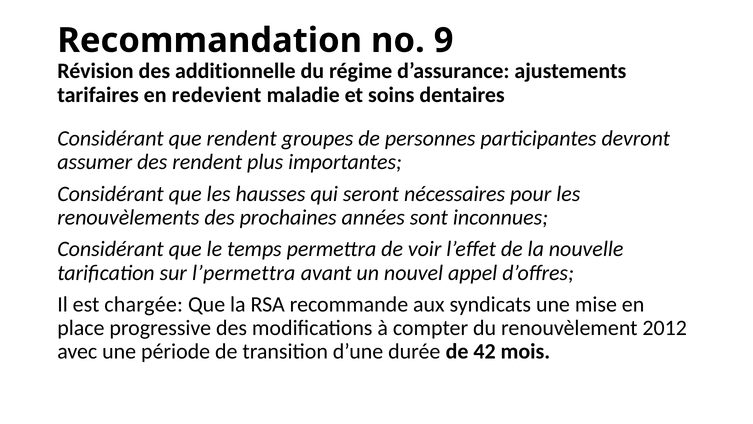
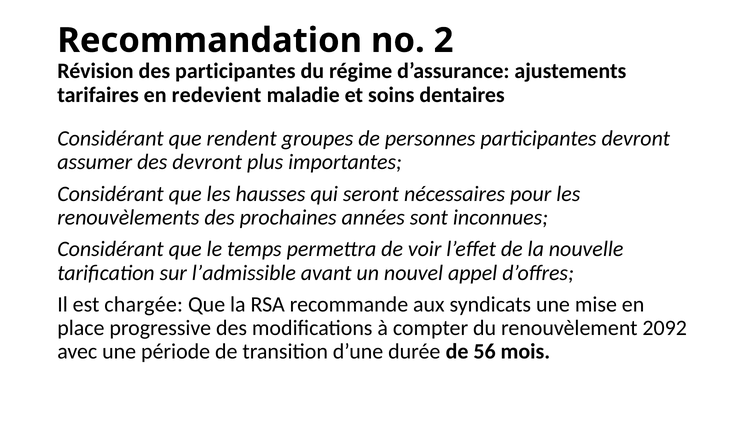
9: 9 -> 2
des additionnelle: additionnelle -> participantes
des rendent: rendent -> devront
l’permettra: l’permettra -> l’admissible
2012: 2012 -> 2092
42: 42 -> 56
